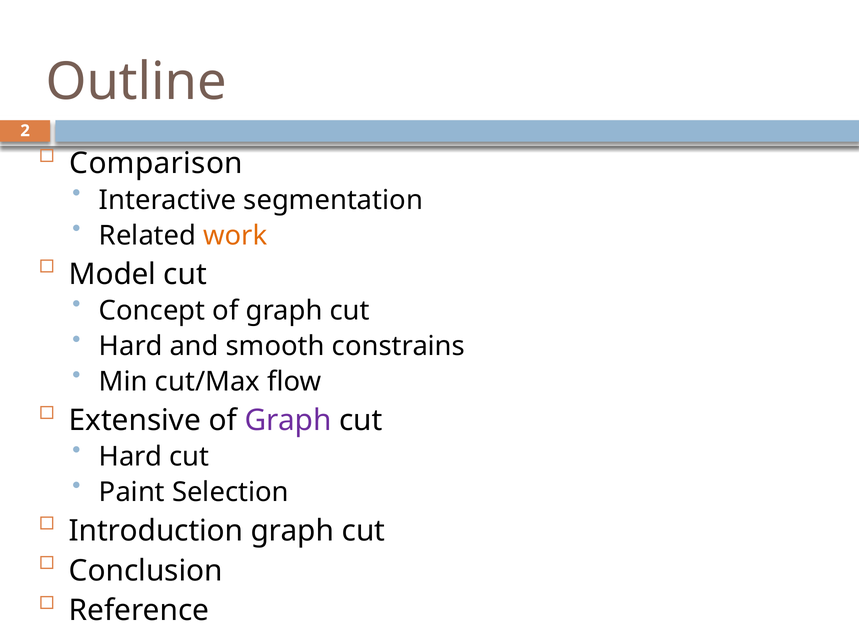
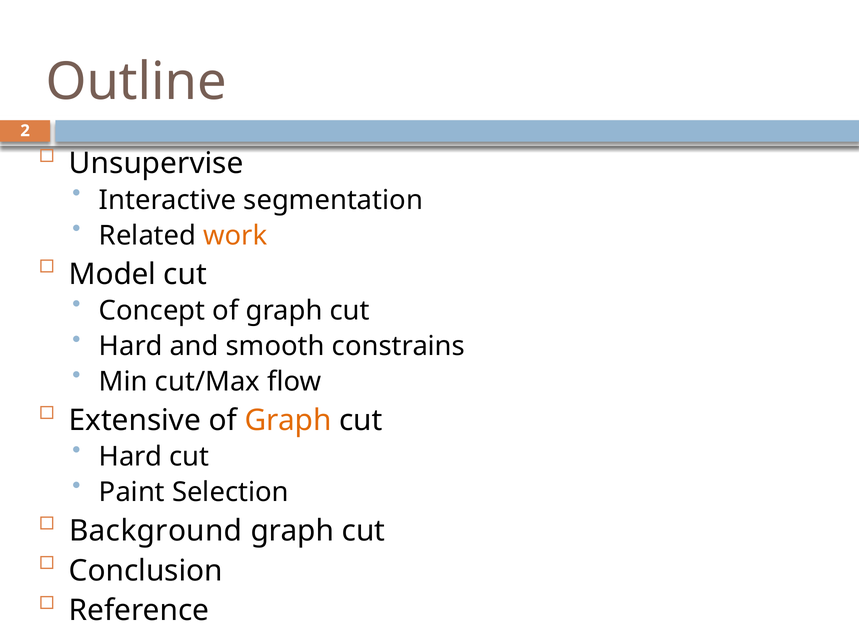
Comparison: Comparison -> Unsupervise
Graph at (288, 421) colour: purple -> orange
Introduction: Introduction -> Background
